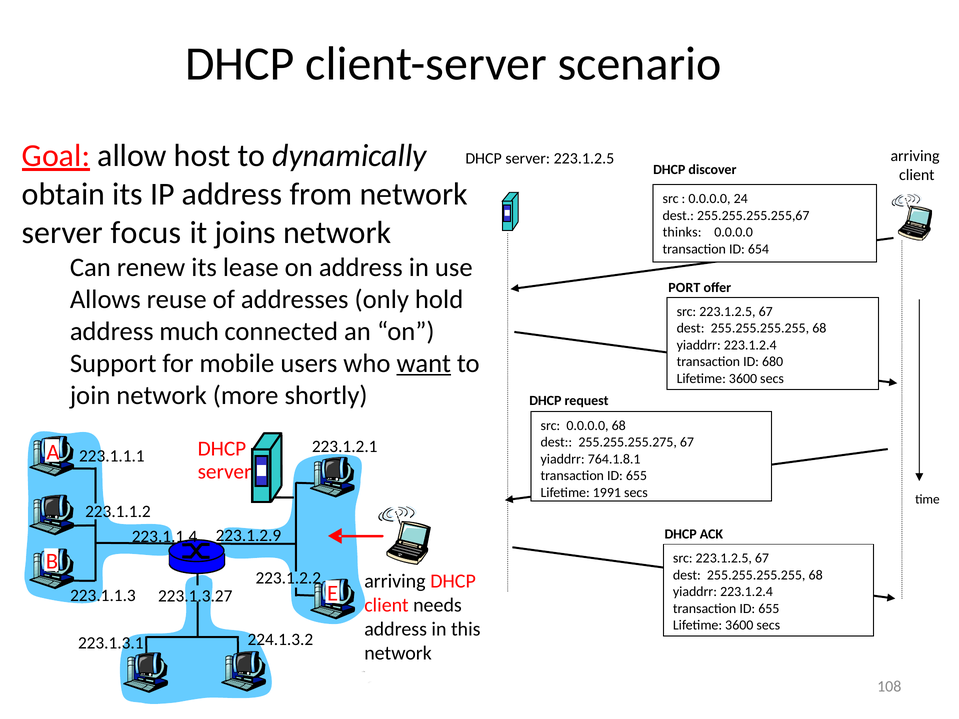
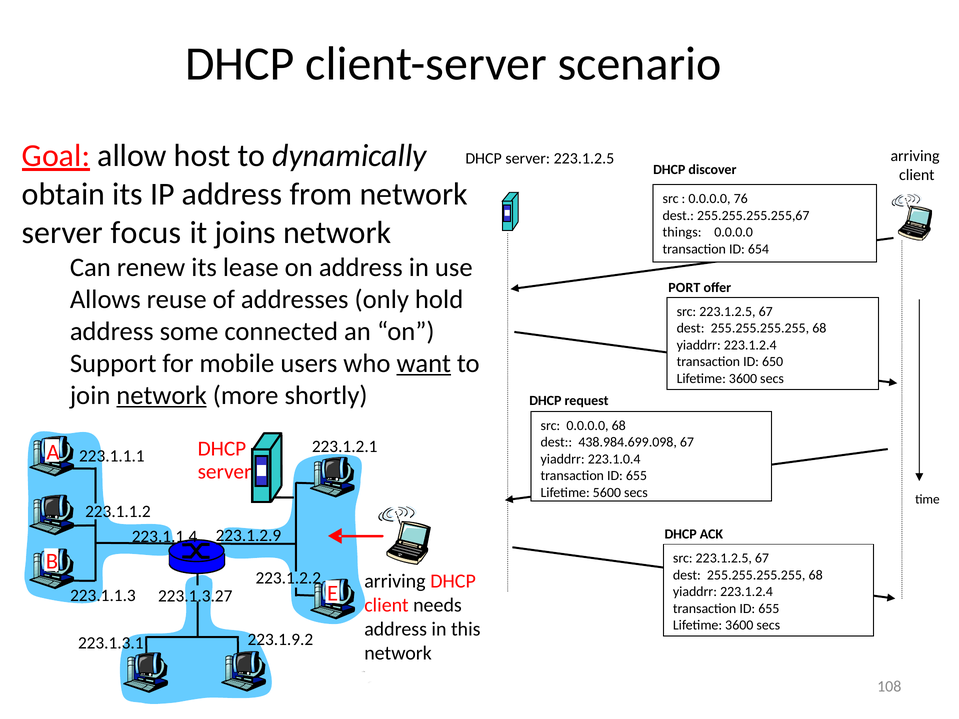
24: 24 -> 76
thinks: thinks -> things
much: much -> some
680: 680 -> 650
network at (162, 395) underline: none -> present
255.255.255.275: 255.255.255.275 -> 438.984.699.098
764.1.8.1: 764.1.8.1 -> 223.1.0.4
1991: 1991 -> 5600
224.1.3.2: 224.1.3.2 -> 223.1.9.2
